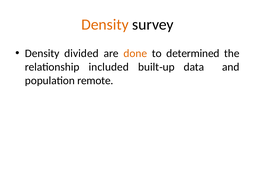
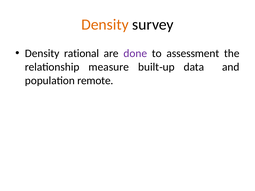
divided: divided -> rational
done colour: orange -> purple
determined: determined -> assessment
included: included -> measure
